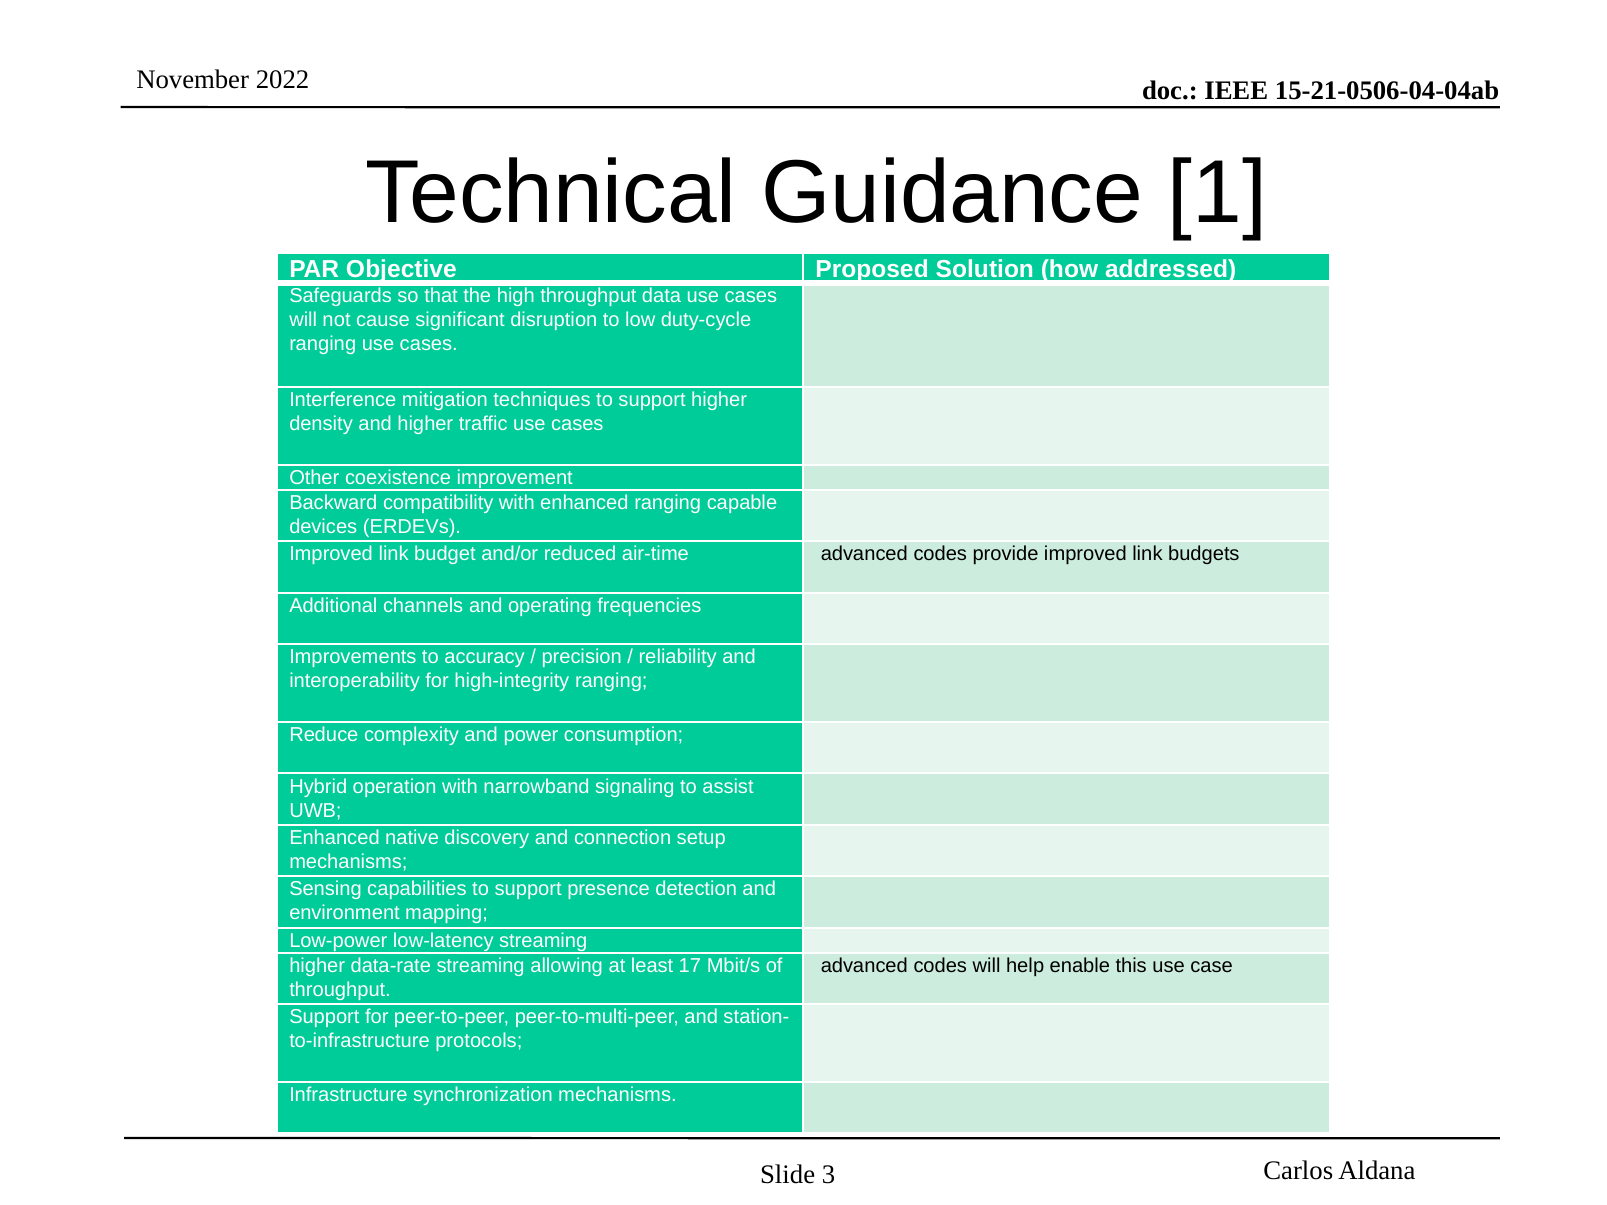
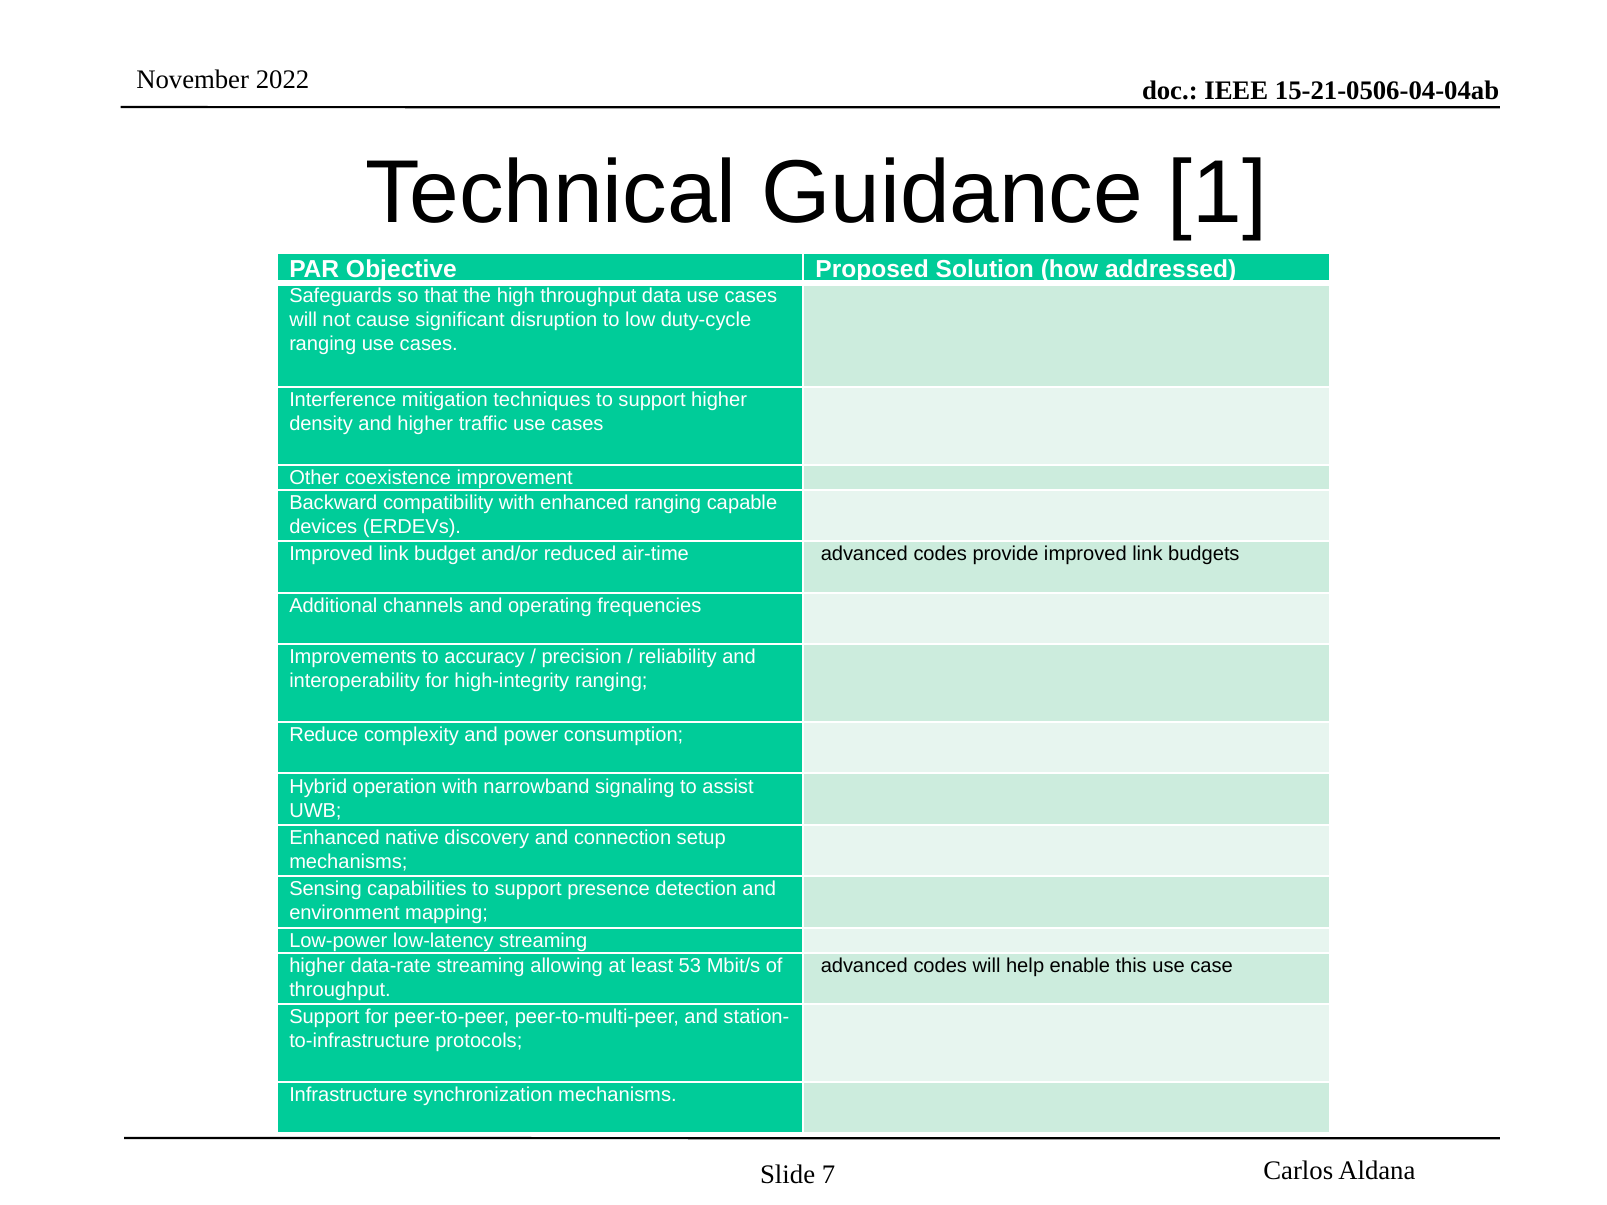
17: 17 -> 53
3: 3 -> 7
